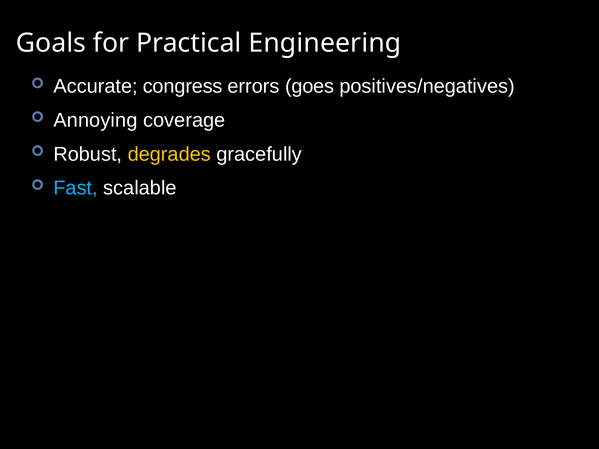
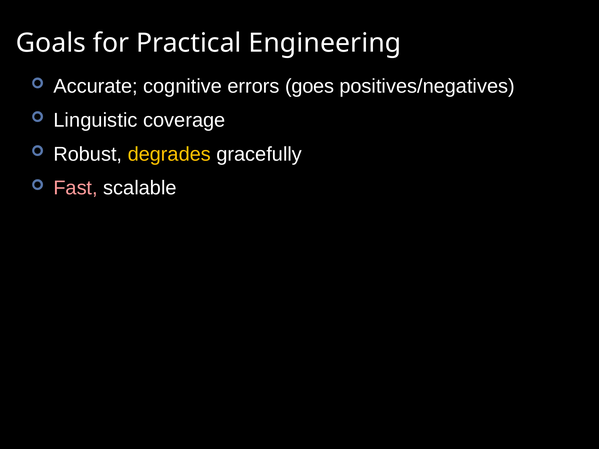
congress: congress -> cognitive
Annoying: Annoying -> Linguistic
Fast colour: light blue -> pink
